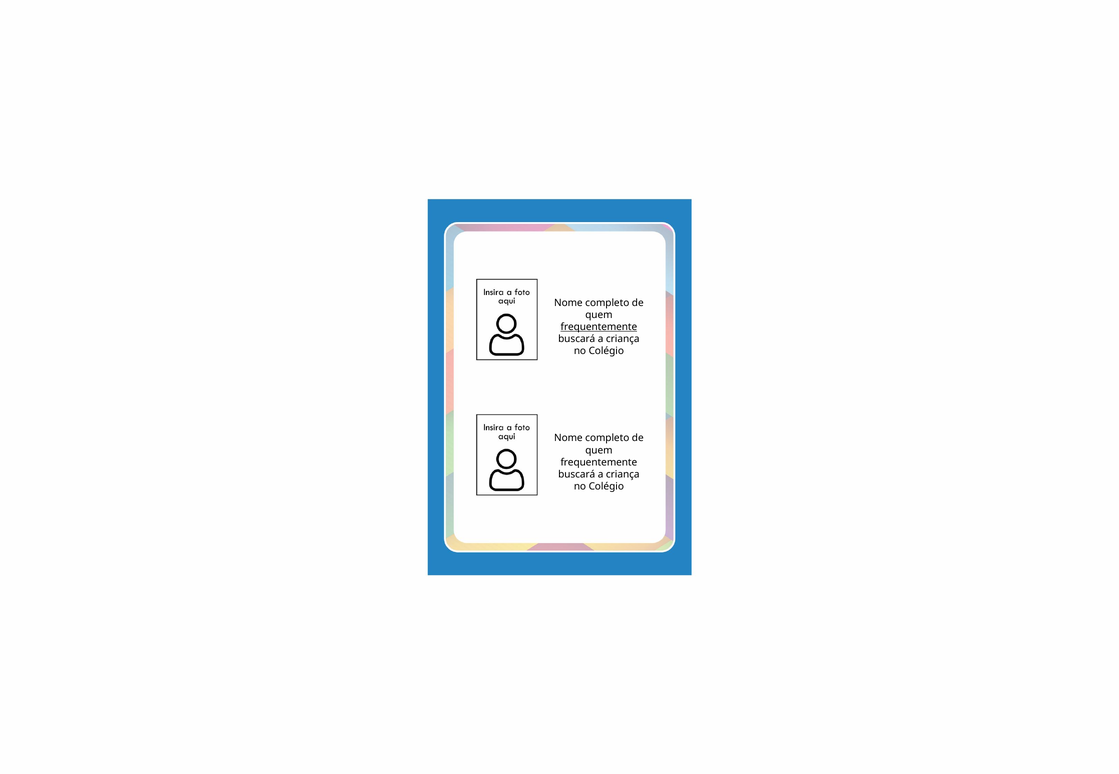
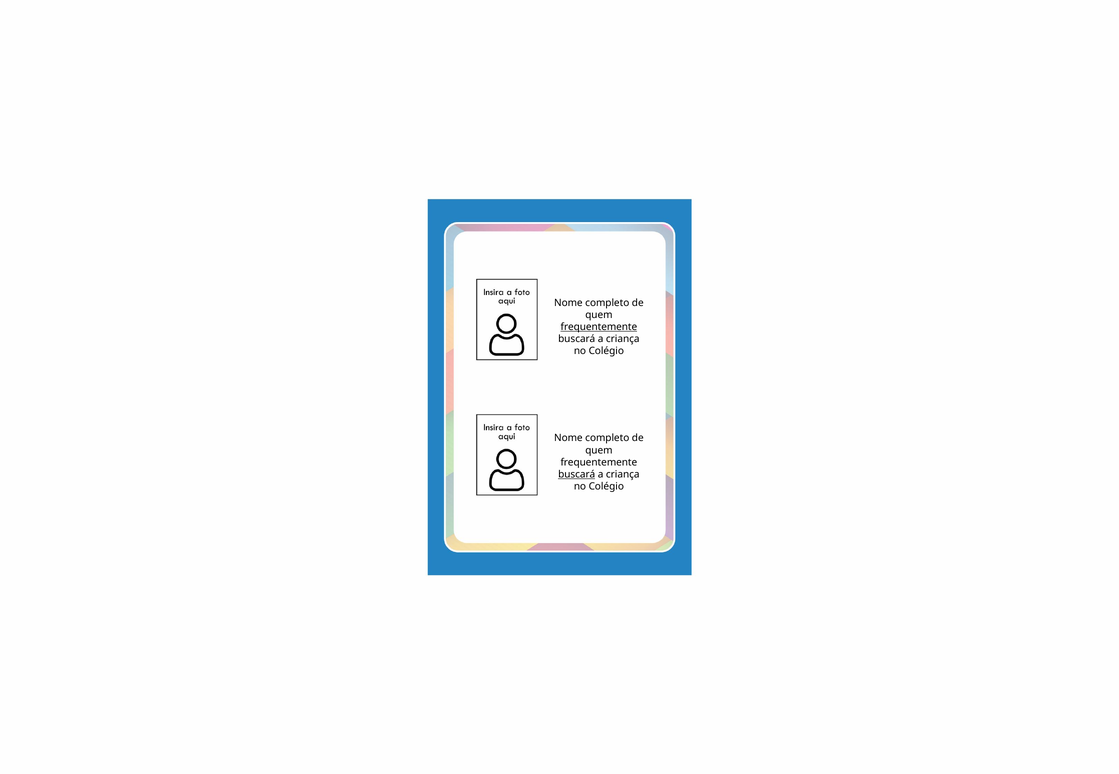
buscará at (577, 475) underline: none -> present
